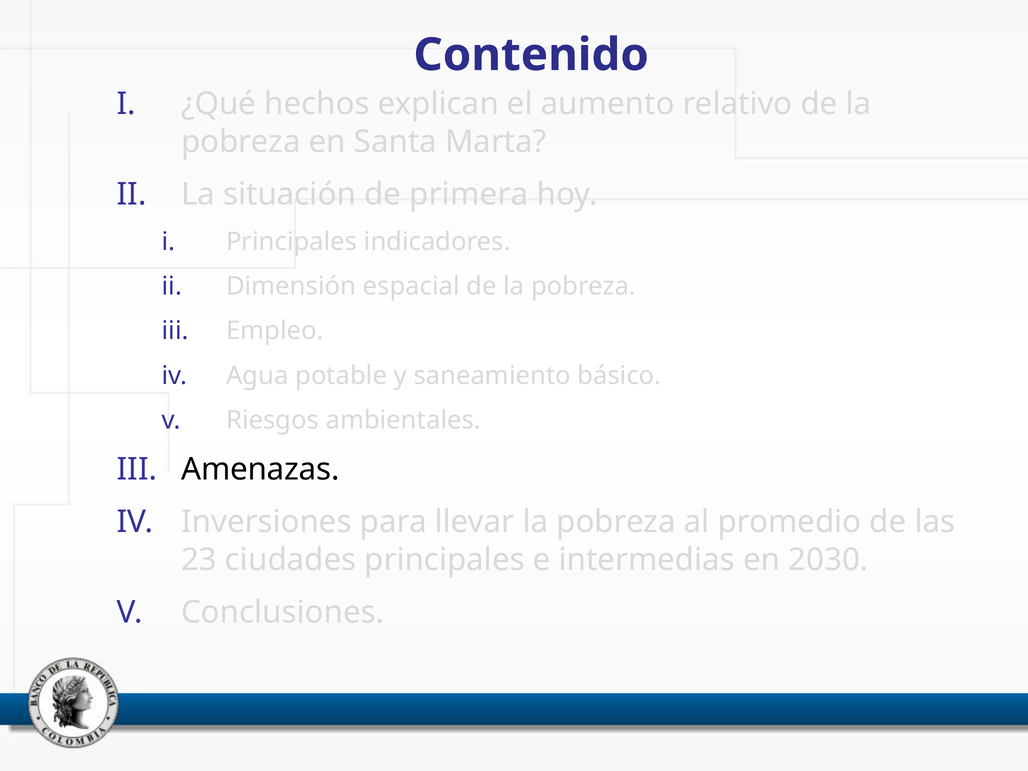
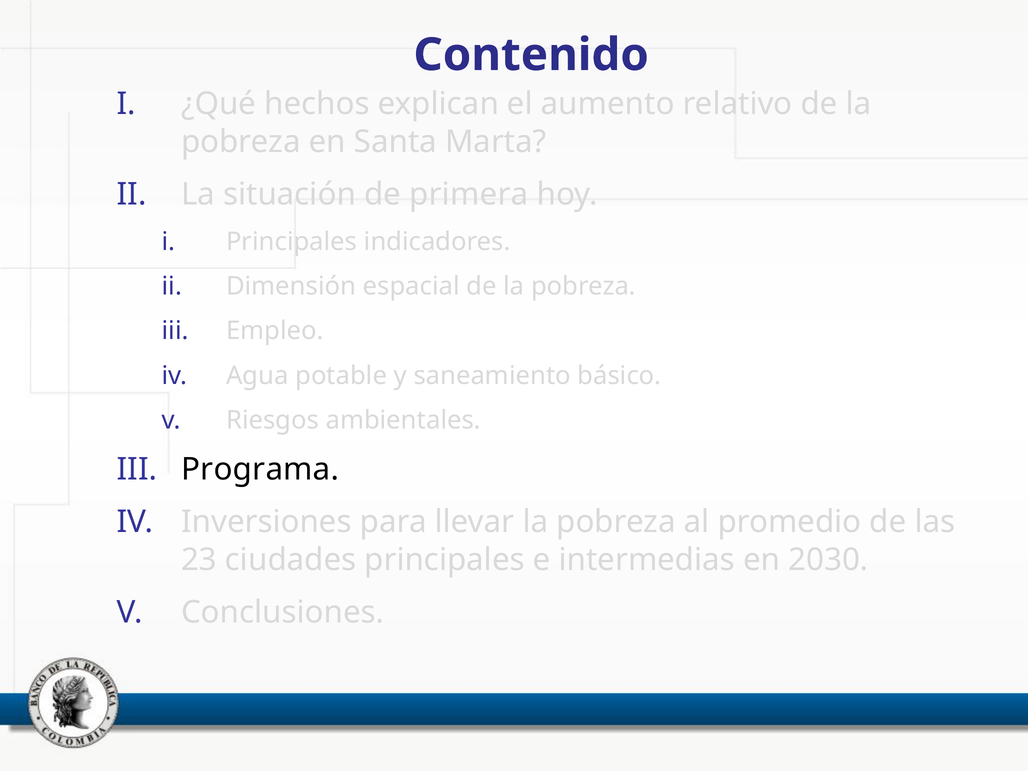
Amenazas: Amenazas -> Programa
